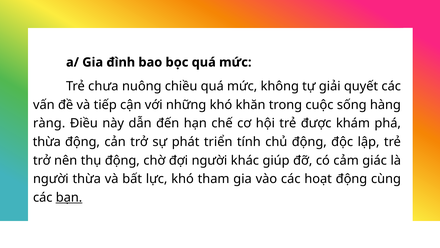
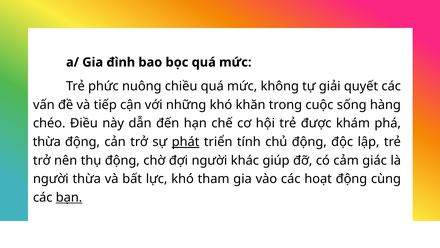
chưa: chưa -> phức
ràng: ràng -> chéo
phát underline: none -> present
